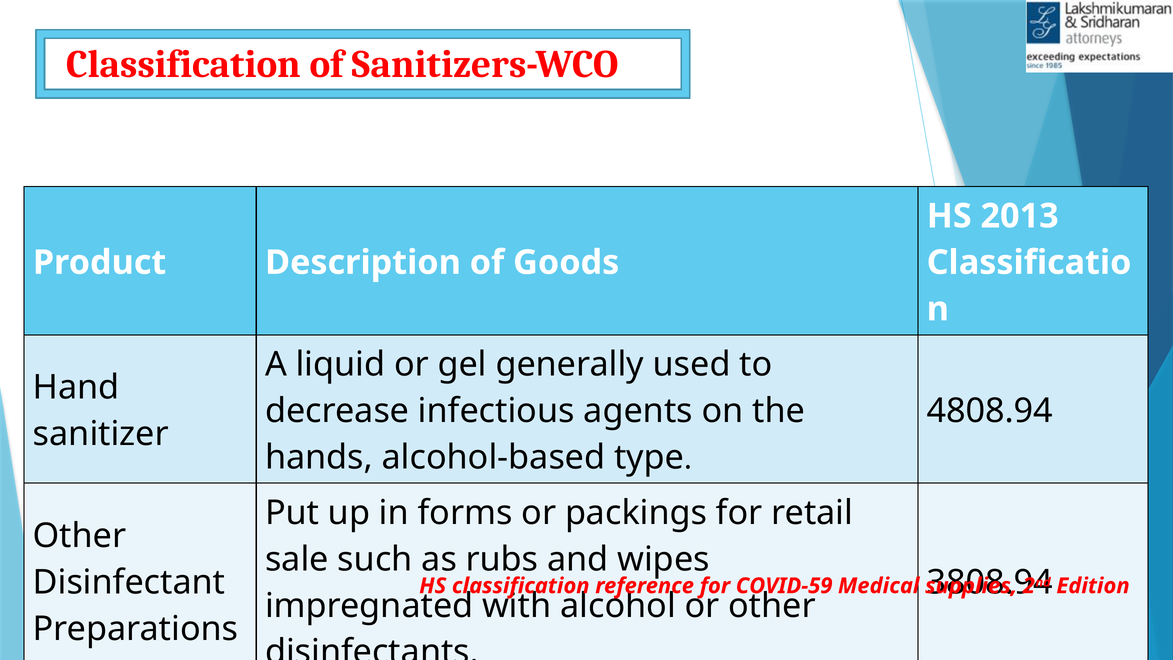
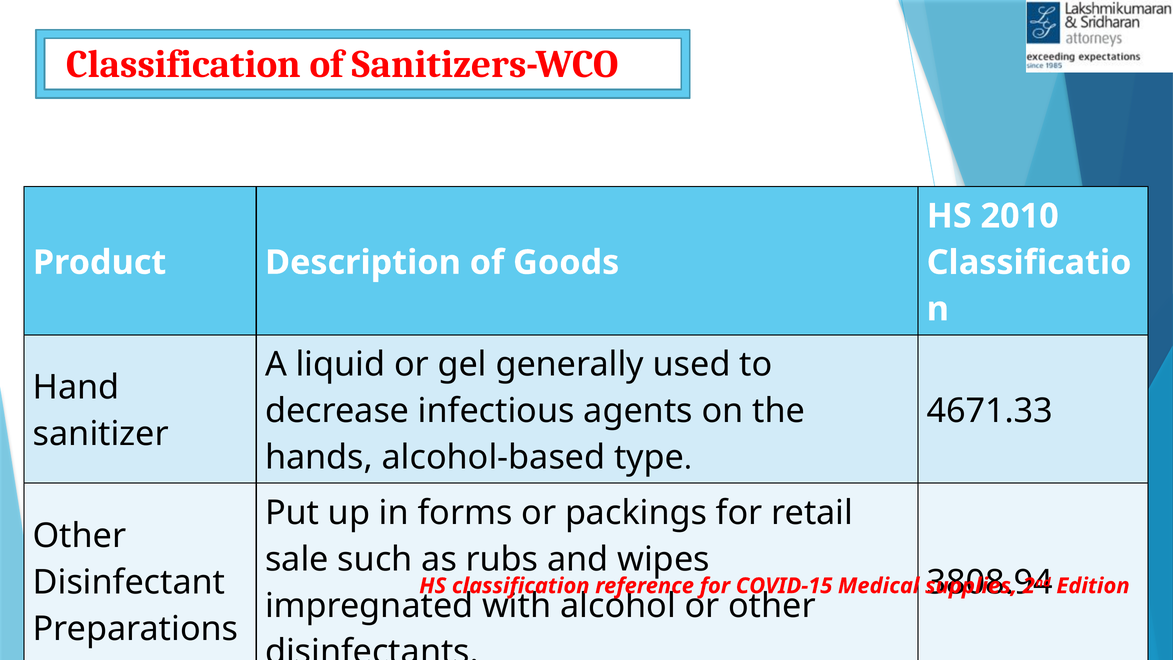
2013: 2013 -> 2010
4808.94: 4808.94 -> 4671.33
COVID-59: COVID-59 -> COVID-15
